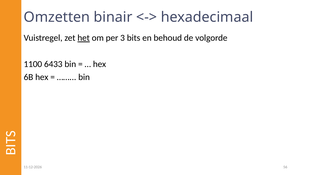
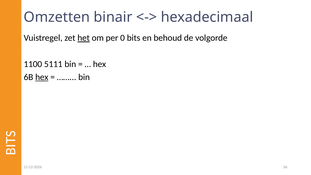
3: 3 -> 0
6433: 6433 -> 5111
hex at (42, 77) underline: none -> present
